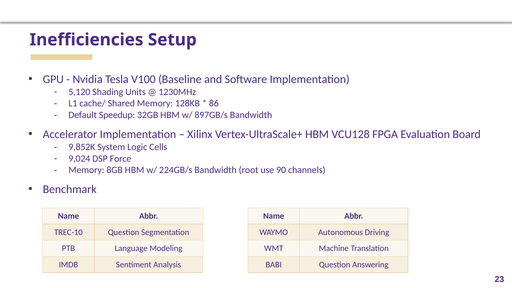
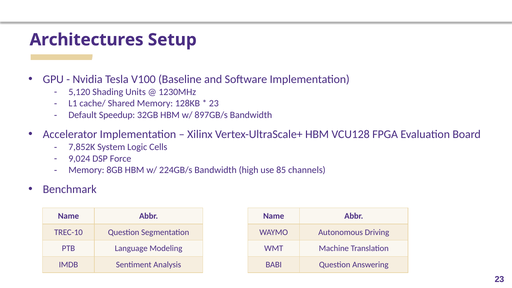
Inefficiencies: Inefficiencies -> Architectures
86 at (214, 103): 86 -> 23
9,852K: 9,852K -> 7,852K
root: root -> high
90: 90 -> 85
